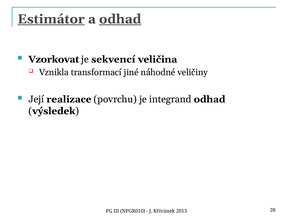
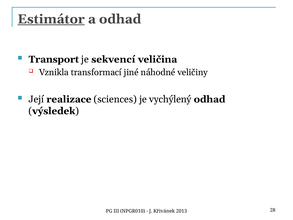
odhad at (120, 19) underline: present -> none
Vzorkovat: Vzorkovat -> Transport
povrchu: povrchu -> sciences
integrand: integrand -> vychýlený
